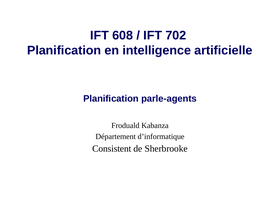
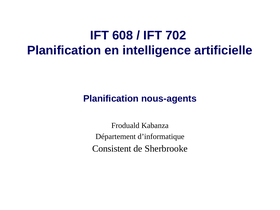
parle-agents: parle-agents -> nous-agents
